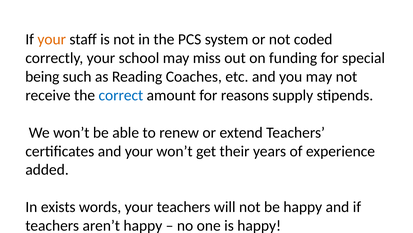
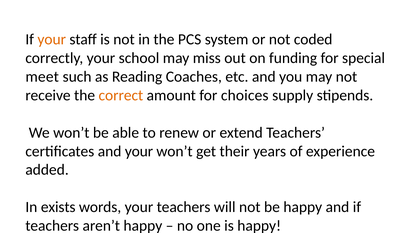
being: being -> meet
correct colour: blue -> orange
reasons: reasons -> choices
